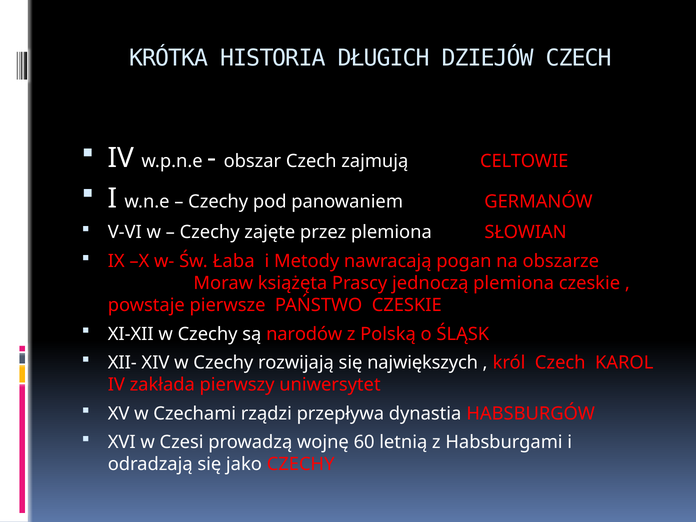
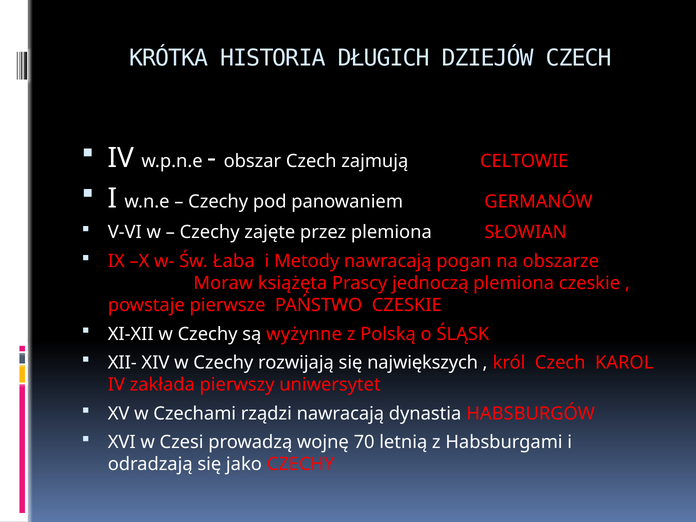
narodów: narodów -> wyżynne
rządzi przepływa: przepływa -> nawracają
60: 60 -> 70
